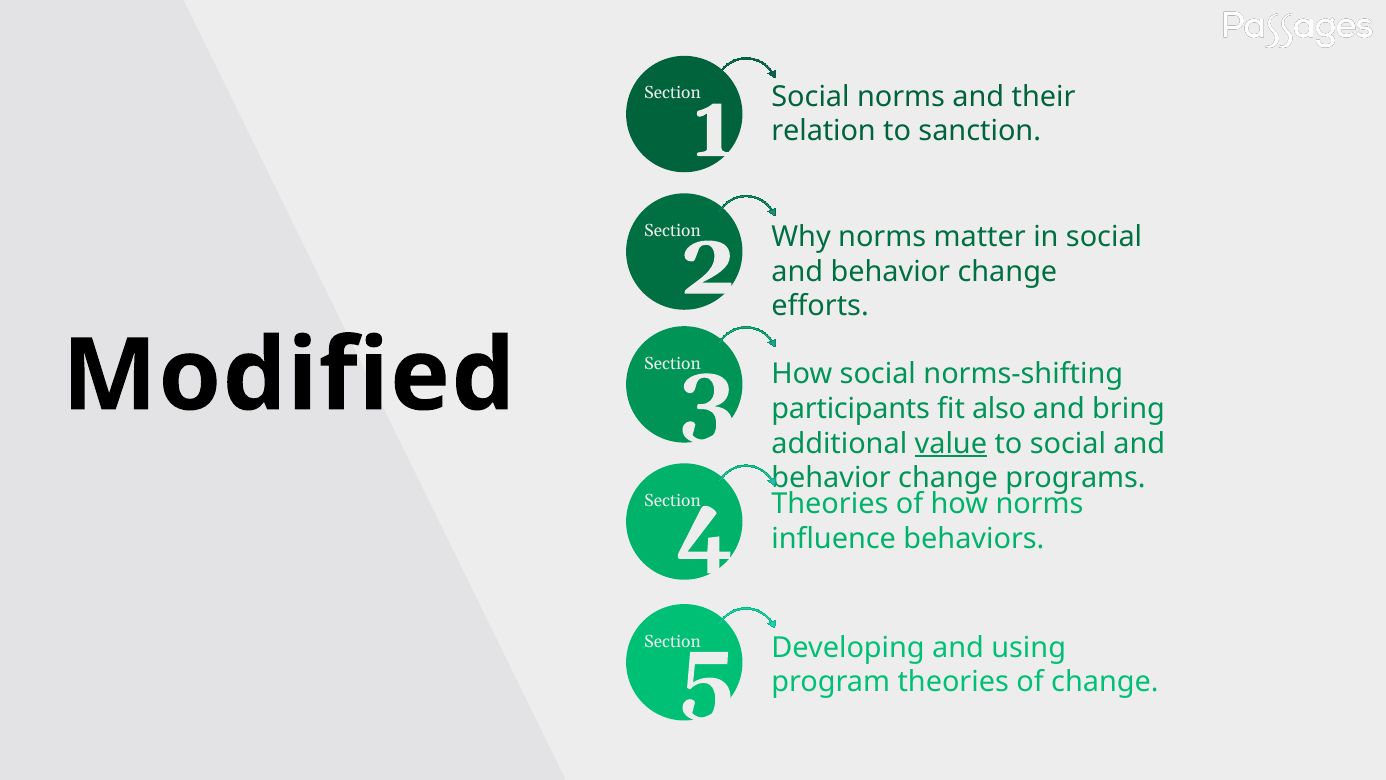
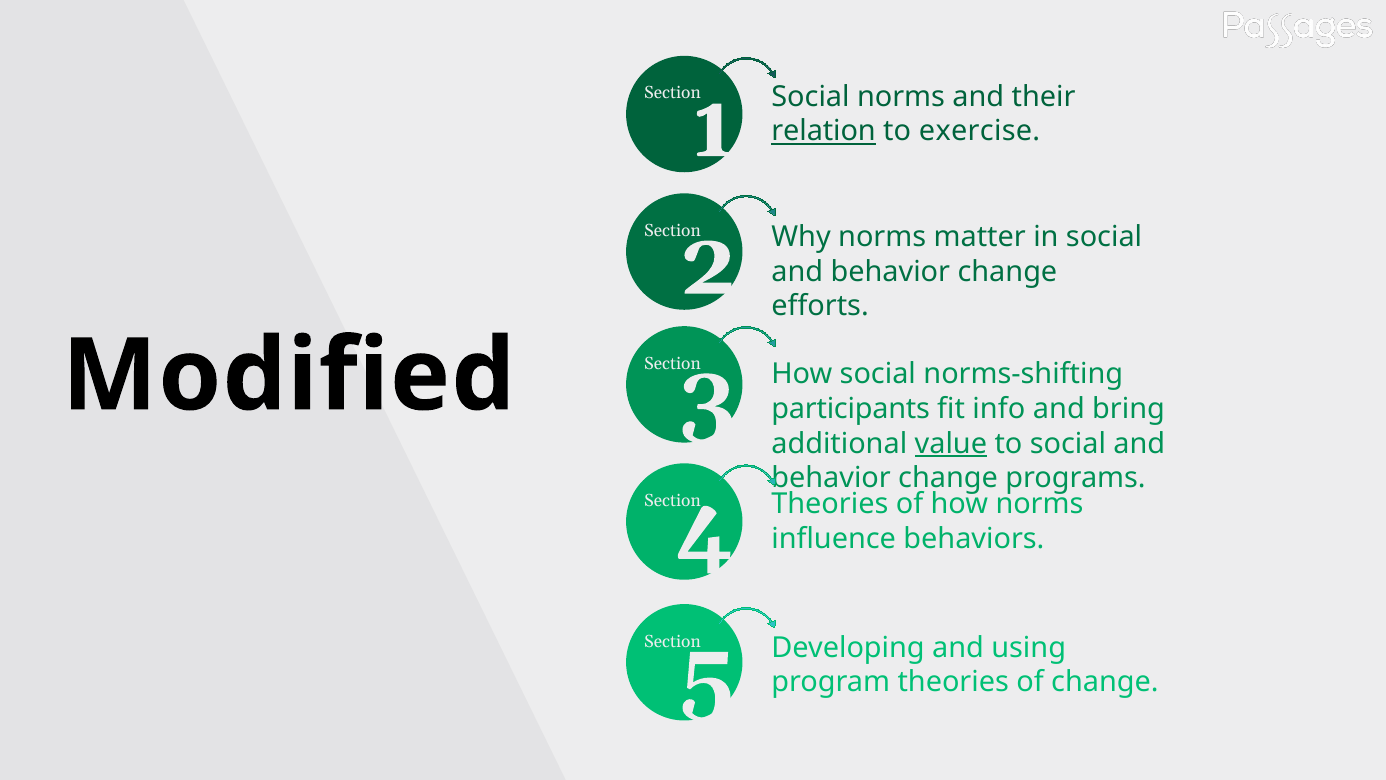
relation underline: none -> present
sanction: sanction -> exercise
also: also -> info
